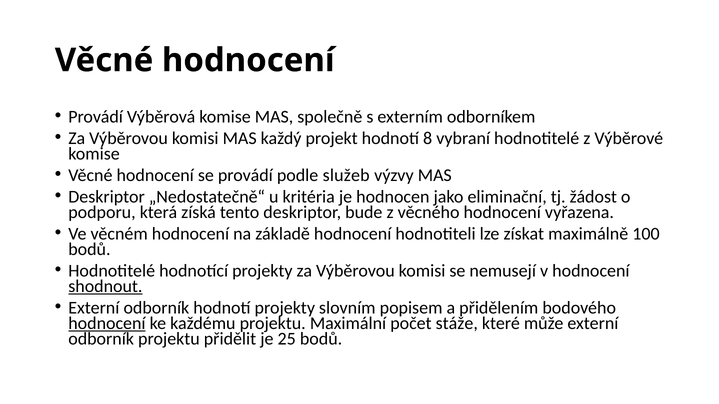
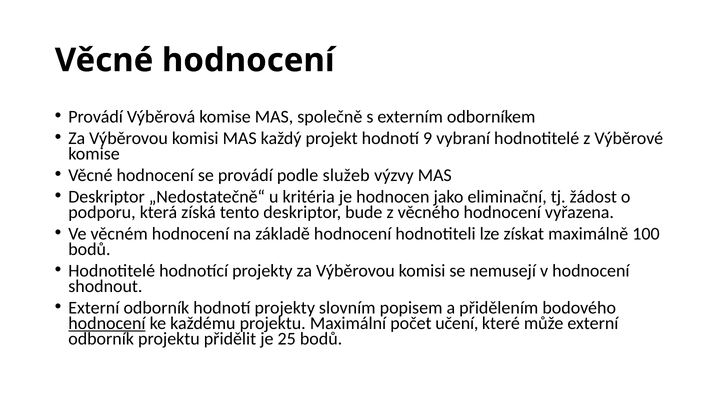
8: 8 -> 9
shodnout underline: present -> none
stáže: stáže -> učení
